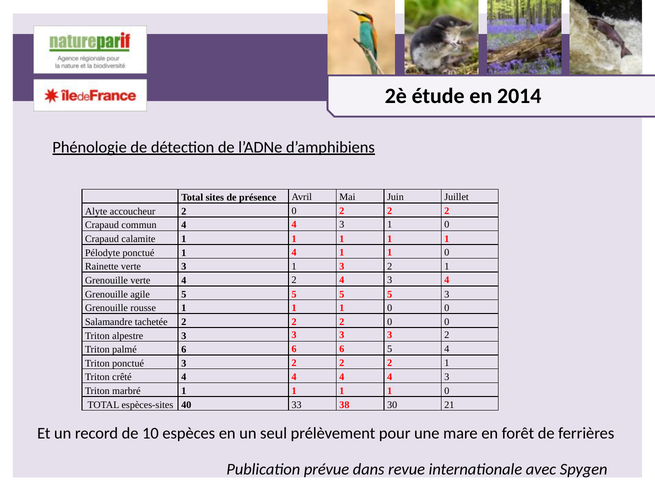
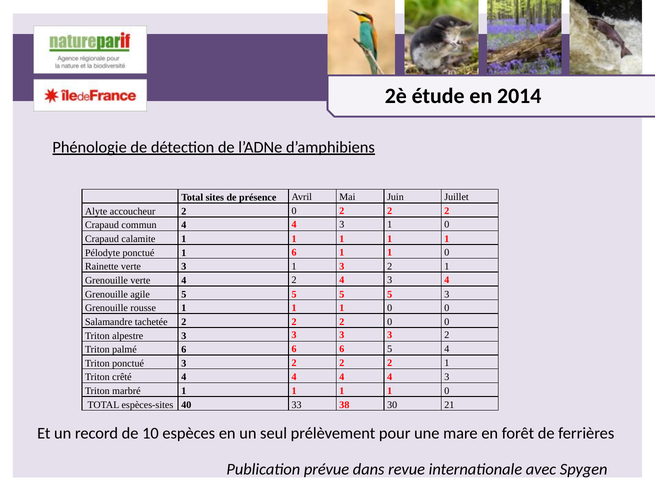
1 4: 4 -> 6
